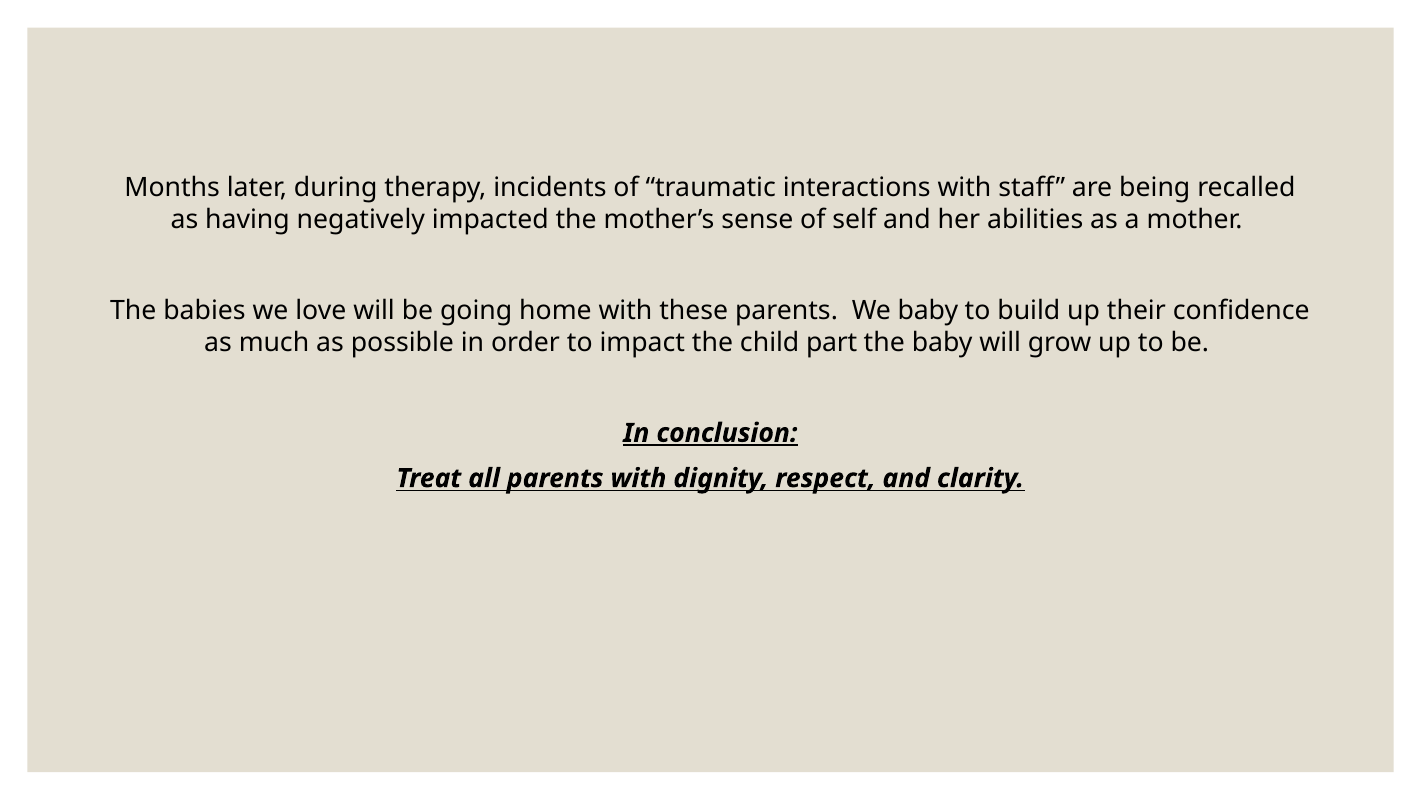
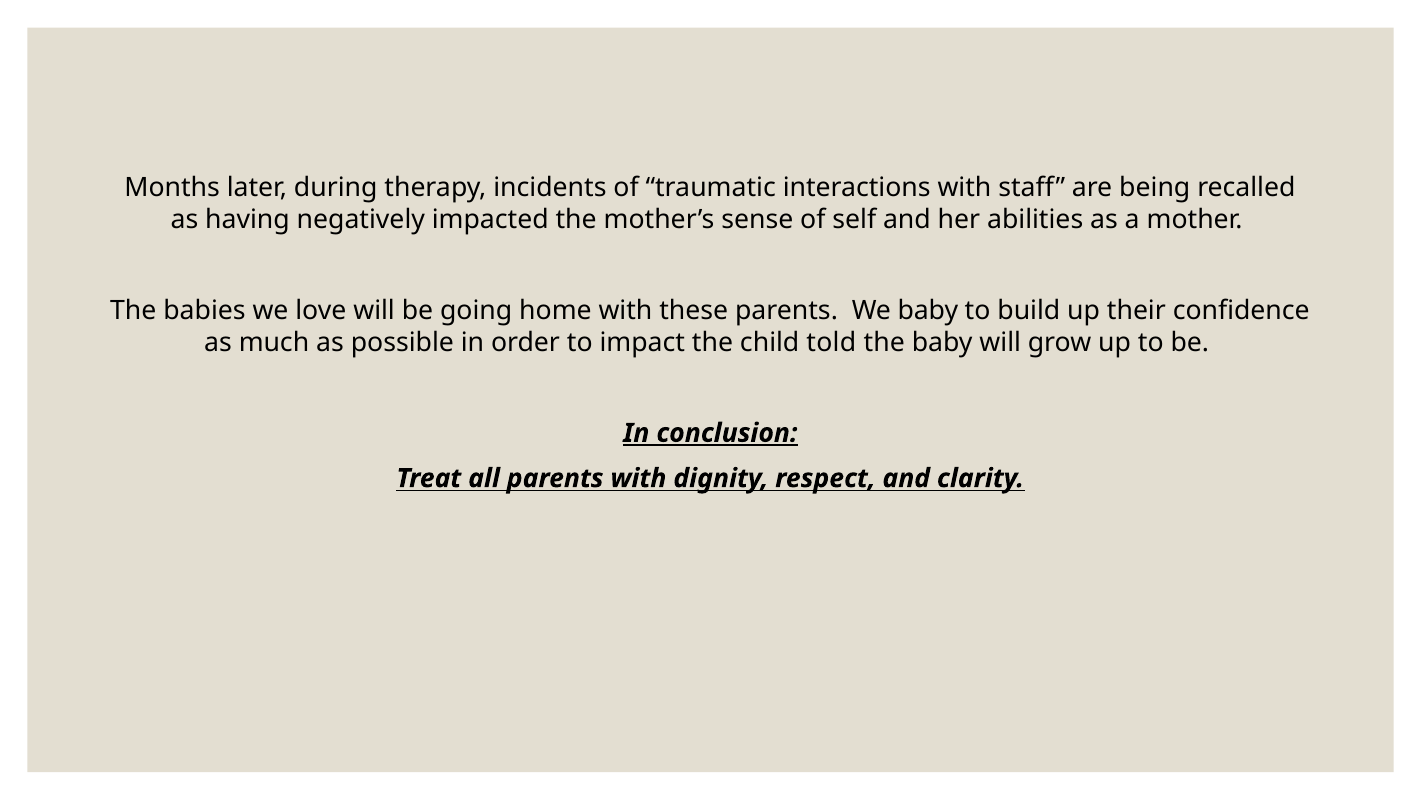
part: part -> told
